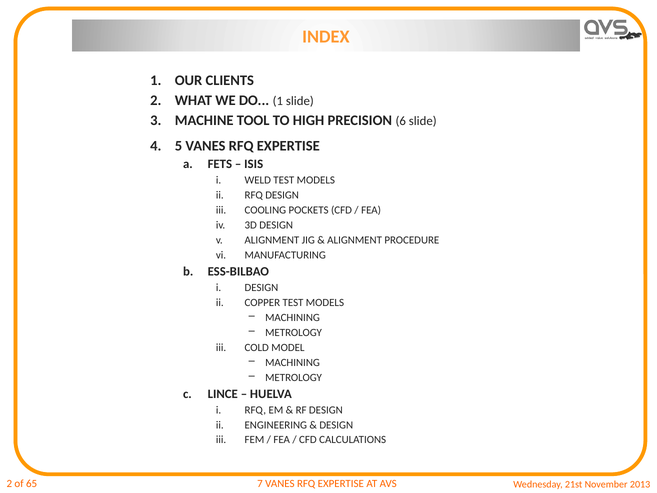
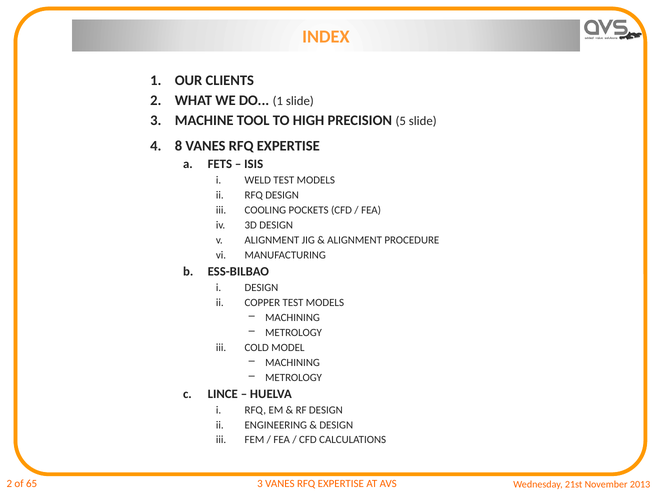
6: 6 -> 5
5: 5 -> 8
65 7: 7 -> 3
